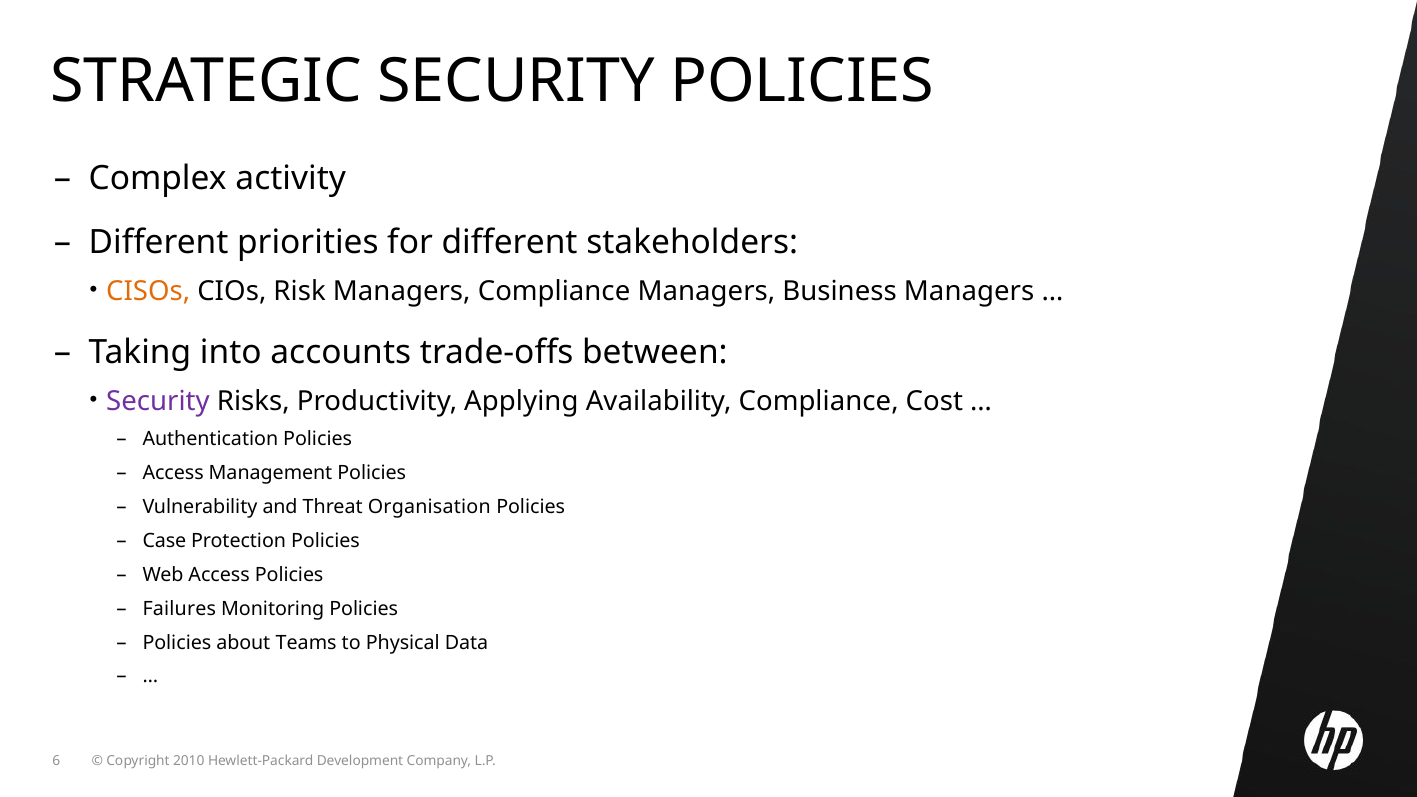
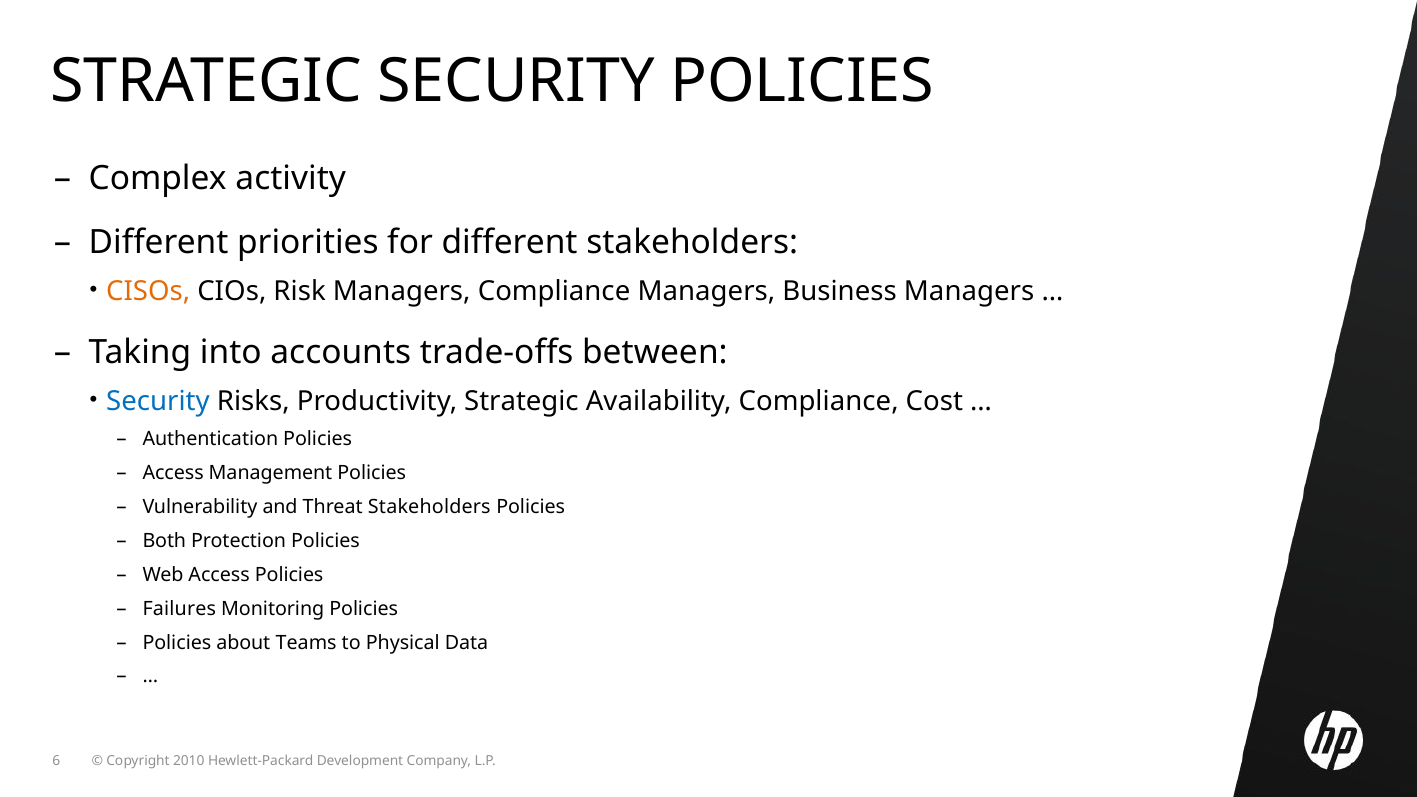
Security at (158, 401) colour: purple -> blue
Productivity Applying: Applying -> Strategic
Threat Organisation: Organisation -> Stakeholders
Case: Case -> Both
